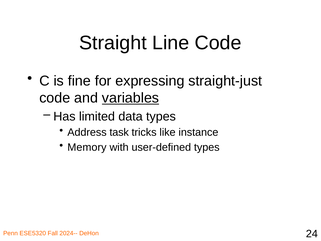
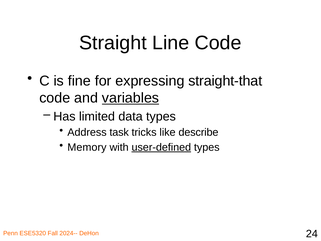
straight-just: straight-just -> straight-that
instance: instance -> describe
user-defined underline: none -> present
